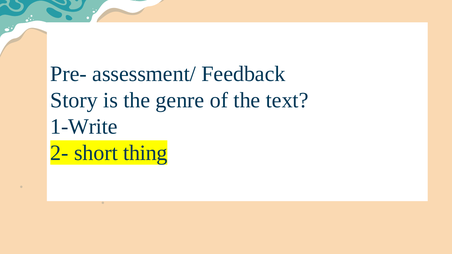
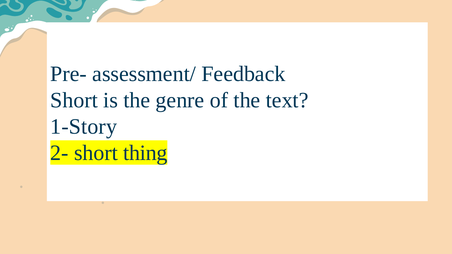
Story at (74, 100): Story -> Short
1-Write: 1-Write -> 1-Story
